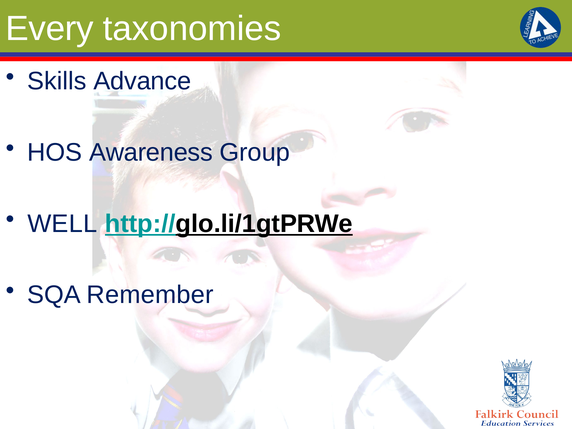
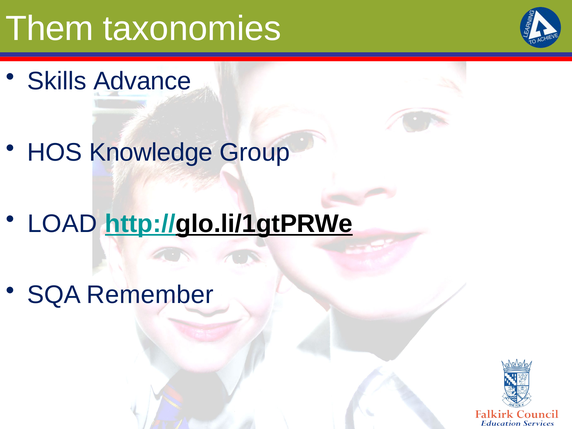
Every: Every -> Them
Awareness: Awareness -> Knowledge
WELL: WELL -> LOAD
